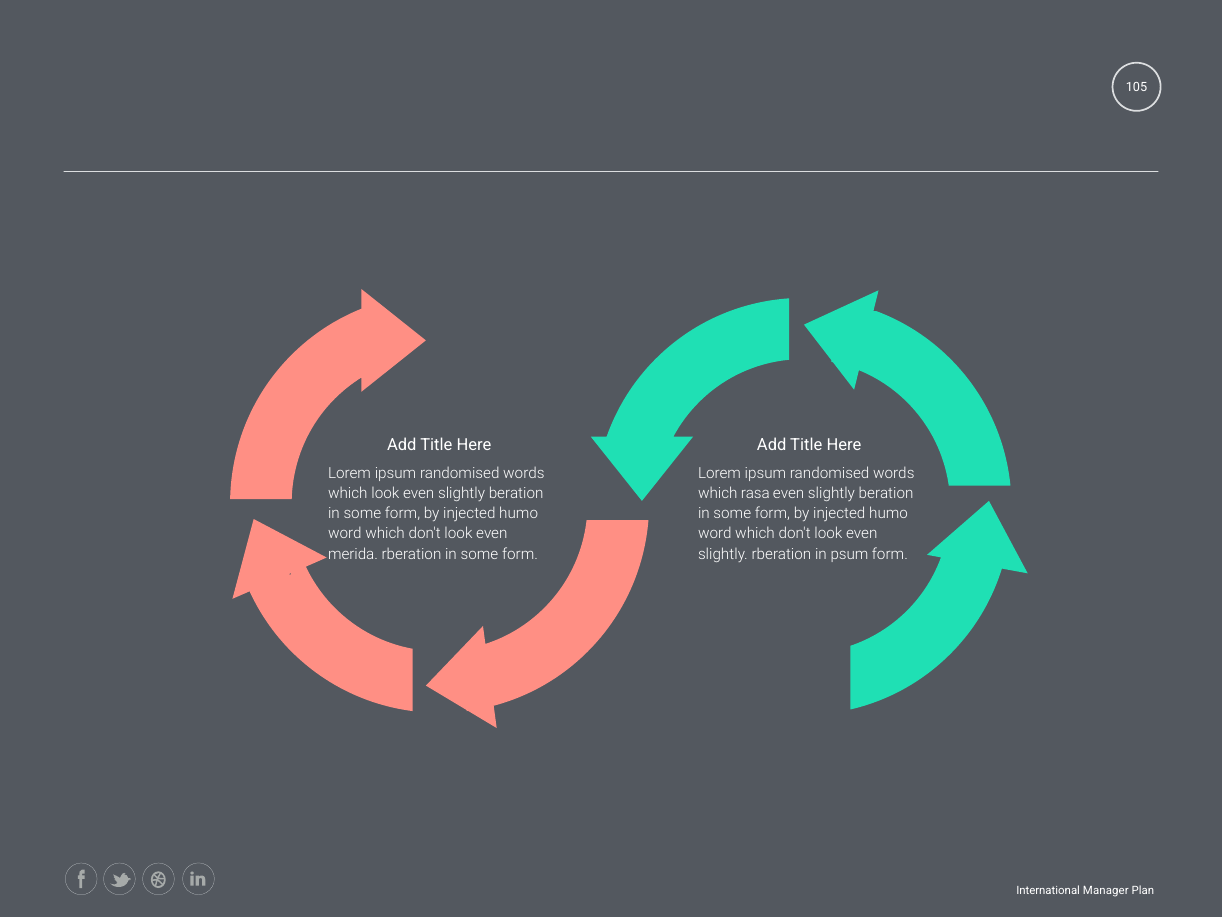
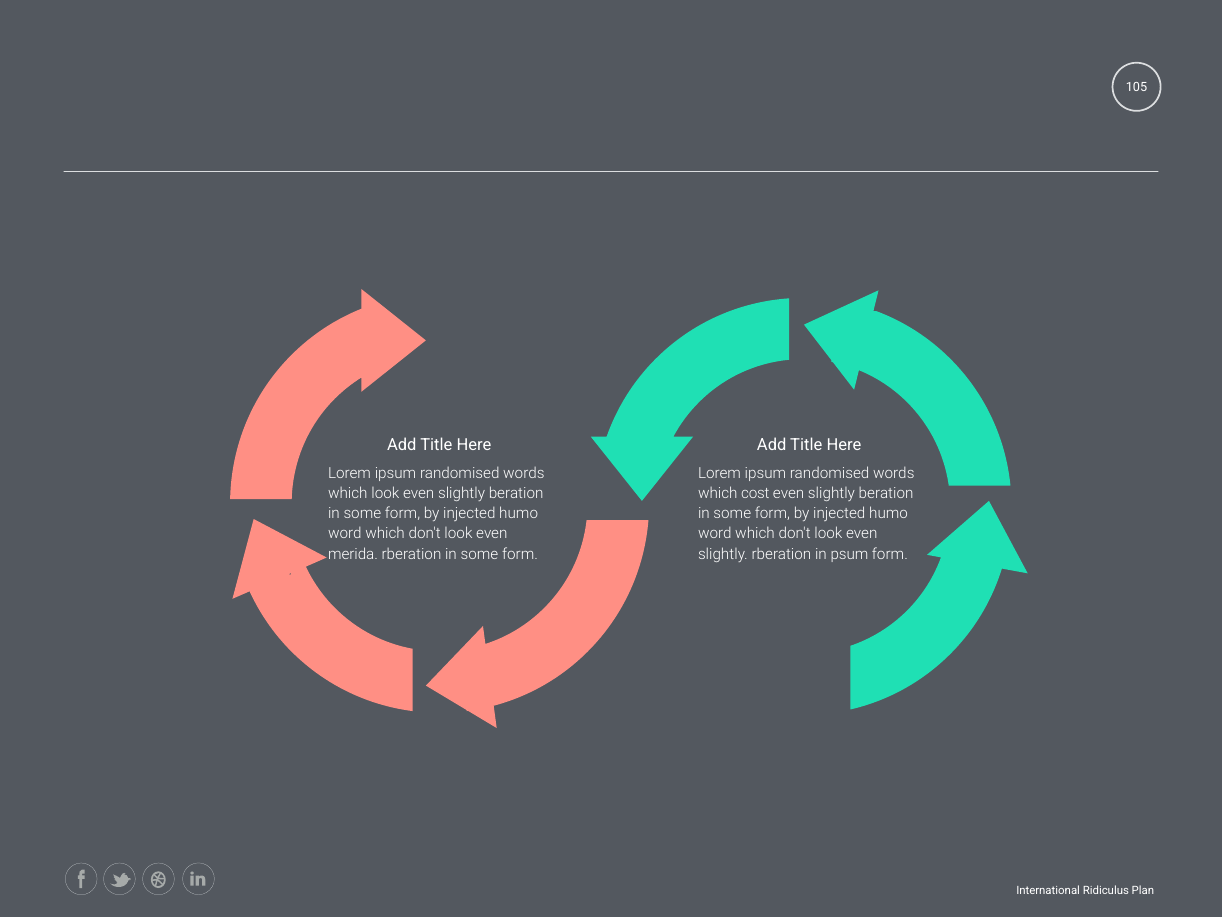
rasa: rasa -> cost
Manager: Manager -> Ridiculus
